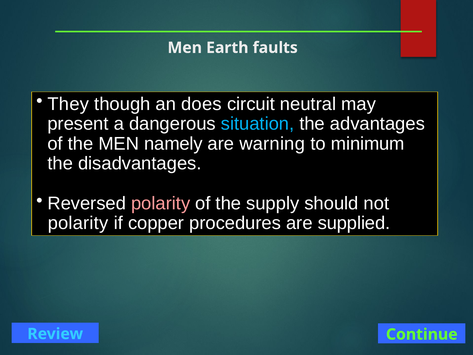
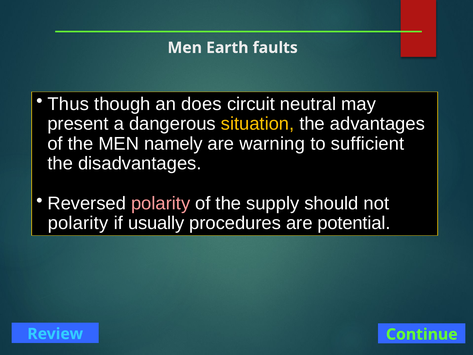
They: They -> Thus
situation colour: light blue -> yellow
minimum: minimum -> sufficient
copper: copper -> usually
supplied: supplied -> potential
